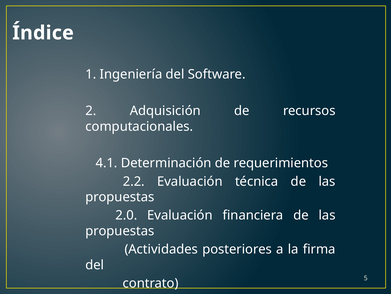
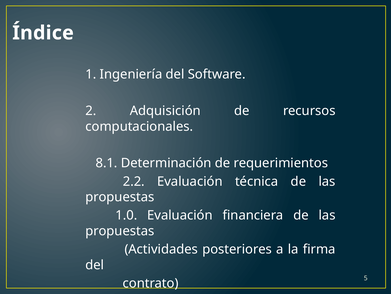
4.1: 4.1 -> 8.1
2.0: 2.0 -> 1.0
